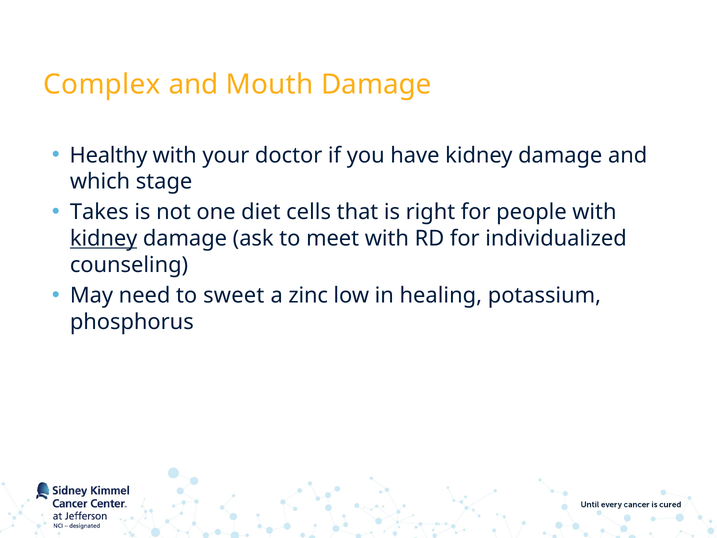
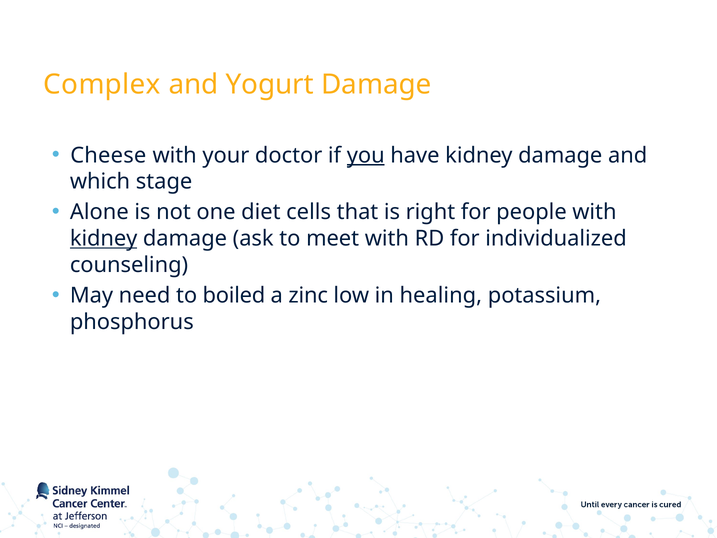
Mouth: Mouth -> Yogurt
Healthy: Healthy -> Cheese
you underline: none -> present
Takes: Takes -> Alone
sweet: sweet -> boiled
